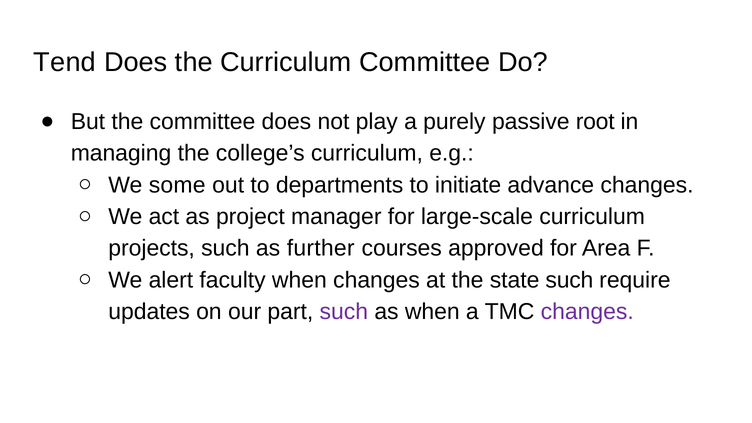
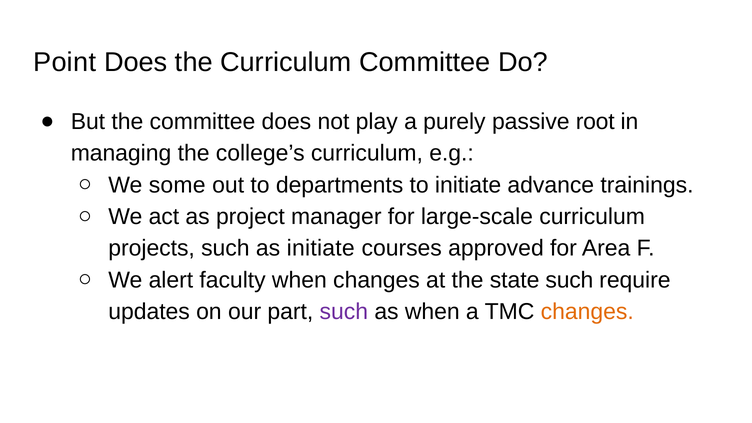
Tend: Tend -> Point
advance changes: changes -> trainings
as further: further -> initiate
changes at (587, 312) colour: purple -> orange
